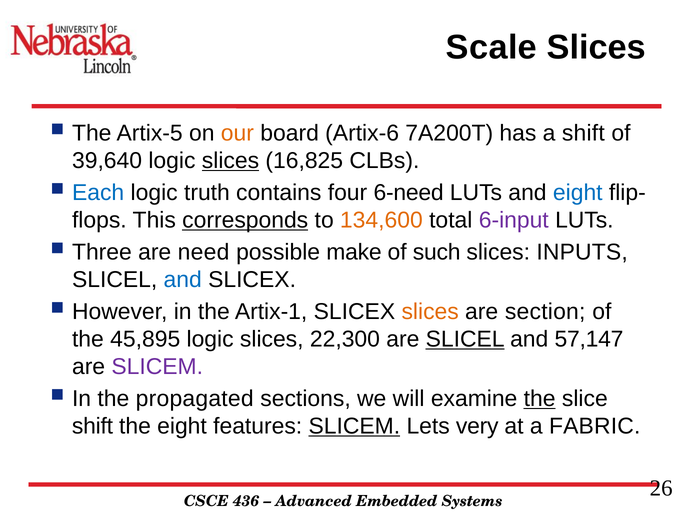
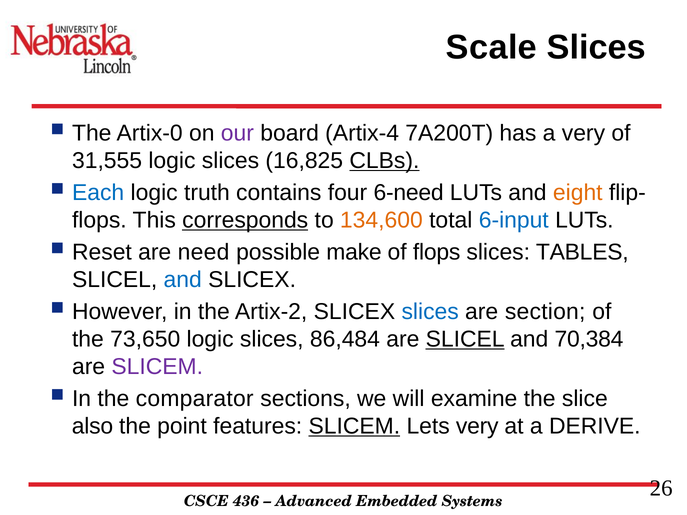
Artix-5: Artix-5 -> Artix-0
our colour: orange -> purple
Artix-6: Artix-6 -> Artix-4
a shift: shift -> very
39,640: 39,640 -> 31,555
slices at (230, 161) underline: present -> none
CLBs underline: none -> present
eight at (578, 193) colour: blue -> orange
6-input colour: purple -> blue
Three: Three -> Reset
of such: such -> flops
INPUTS: INPUTS -> TABLES
Artix-1: Artix-1 -> Artix-2
slices at (430, 312) colour: orange -> blue
45,895: 45,895 -> 73,650
22,300: 22,300 -> 86,484
57,147: 57,147 -> 70,384
propagated: propagated -> comparator
the at (540, 399) underline: present -> none
shift at (92, 426): shift -> also
the eight: eight -> point
FABRIC: FABRIC -> DERIVE
